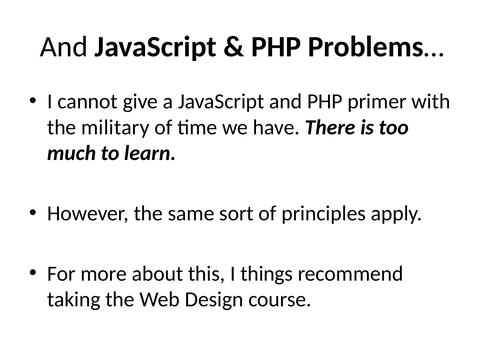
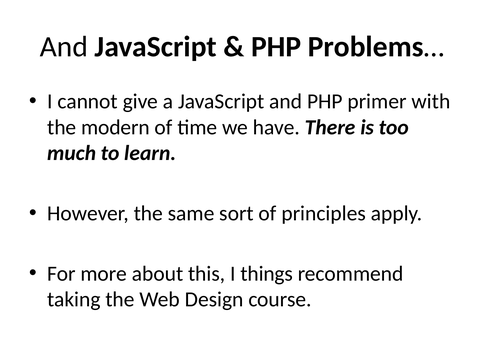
military: military -> modern
